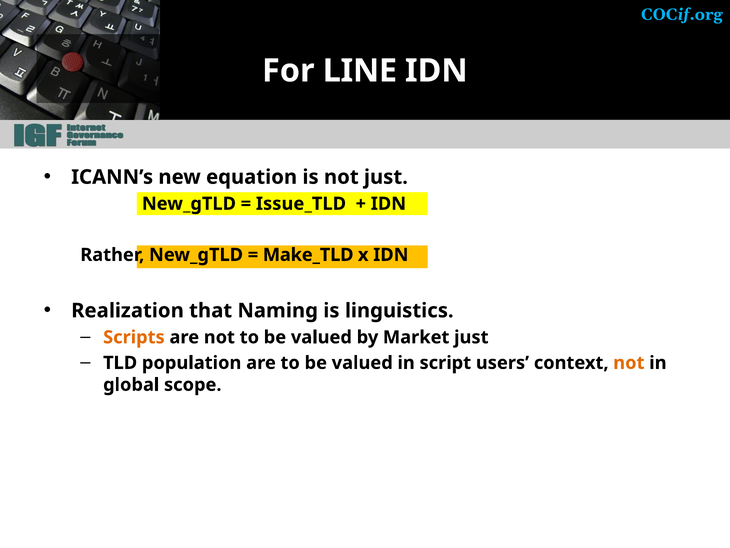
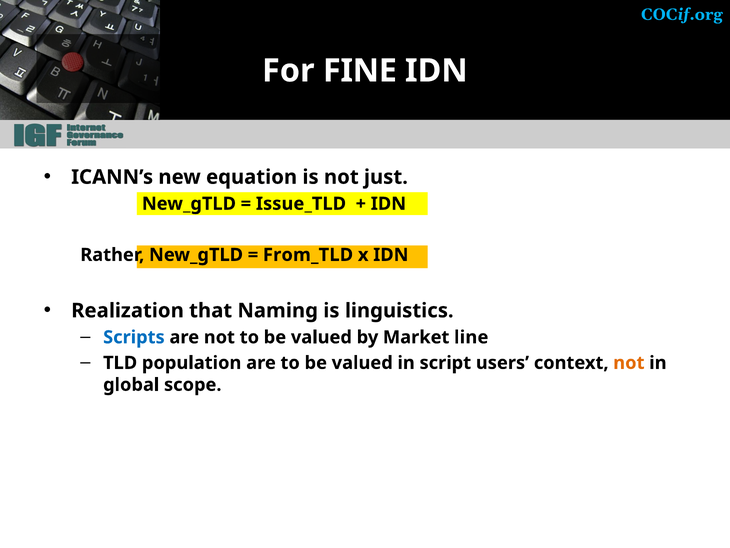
LINE: LINE -> FINE
Make_TLD: Make_TLD -> From_TLD
Scripts colour: orange -> blue
Market just: just -> line
